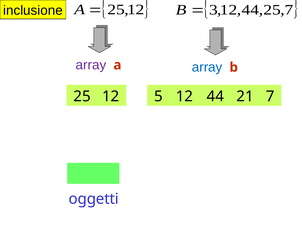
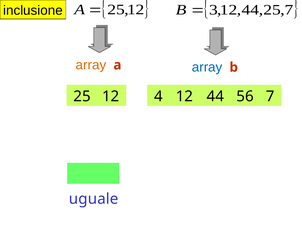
array at (91, 65) colour: purple -> orange
5: 5 -> 4
21: 21 -> 56
oggetti: oggetti -> uguale
